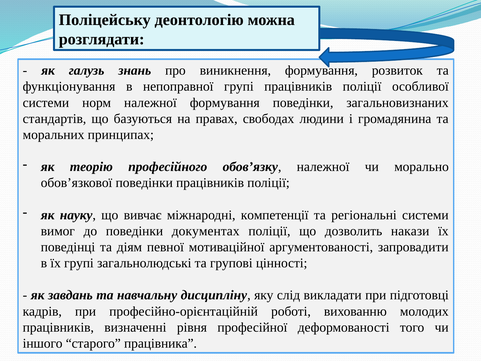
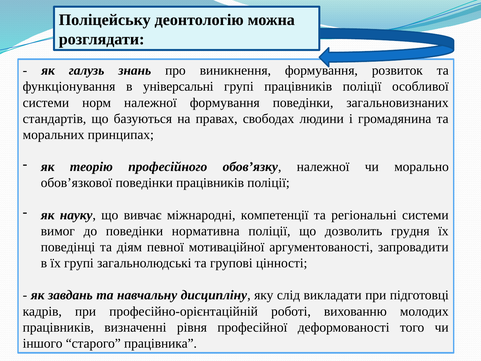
непоправної: непоправної -> універсальні
документах: документах -> нормативна
накази: накази -> грудня
